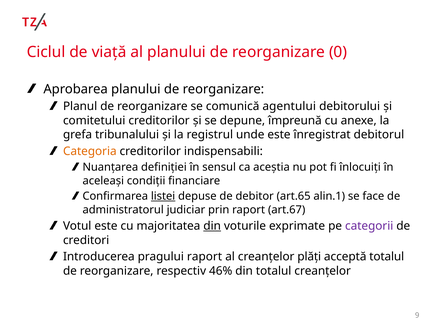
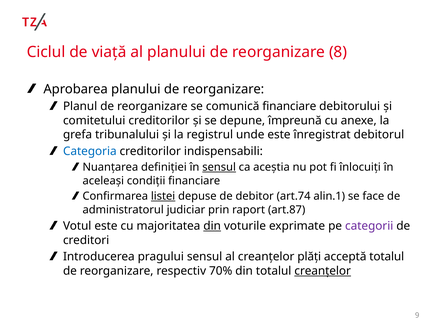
0: 0 -> 8
comunică agentului: agentului -> financiare
Categoria colour: orange -> blue
sensul at (219, 167) underline: none -> present
art.65: art.65 -> art.74
art.67: art.67 -> art.87
pragului raport: raport -> sensul
46%: 46% -> 70%
creanțelor at (323, 270) underline: none -> present
